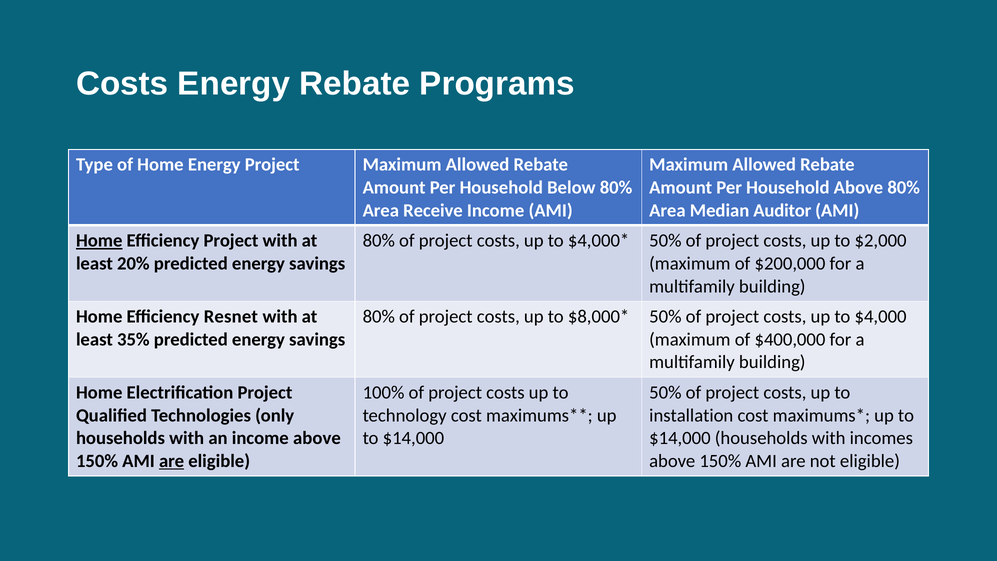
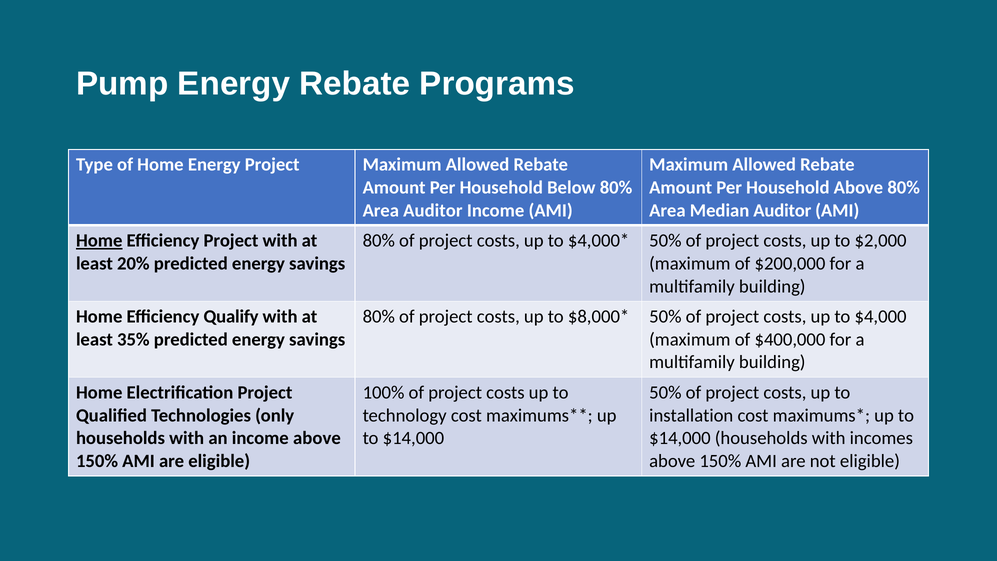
Costs at (122, 84): Costs -> Pump
Area Receive: Receive -> Auditor
Resnet: Resnet -> Qualify
are at (172, 461) underline: present -> none
